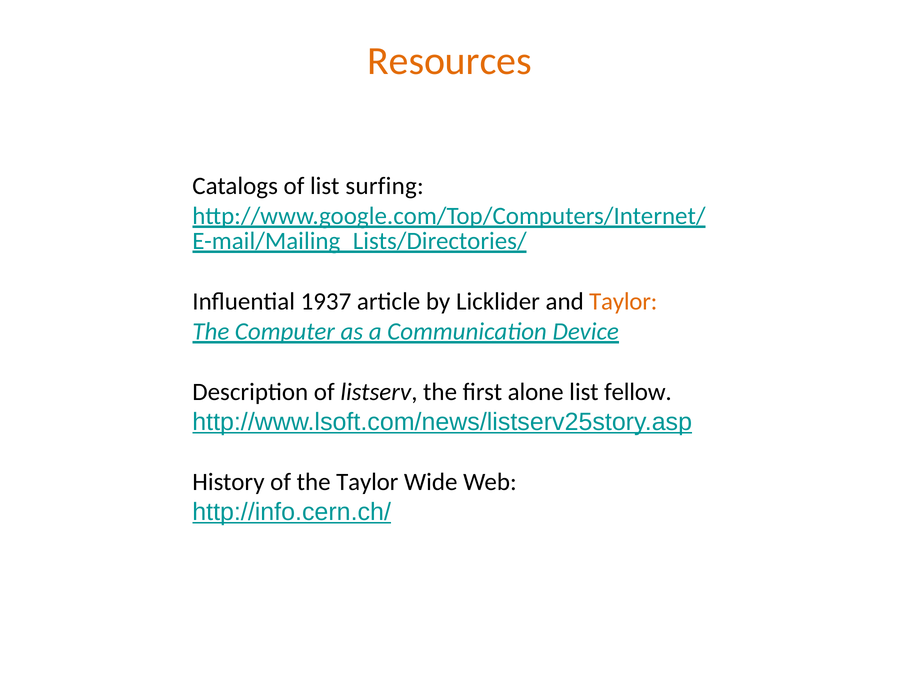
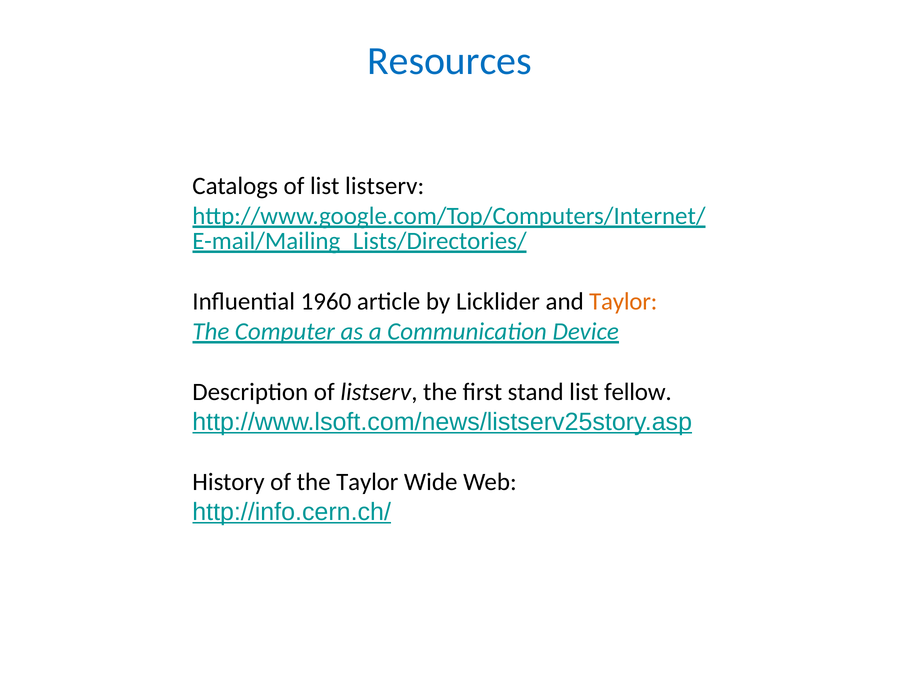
Resources colour: orange -> blue
list surfing: surfing -> listserv
1937: 1937 -> 1960
alone: alone -> stand
